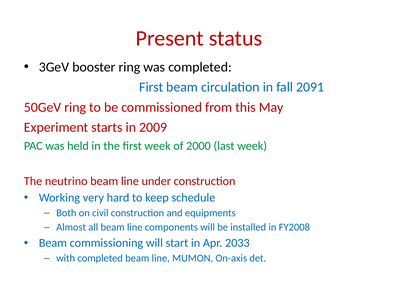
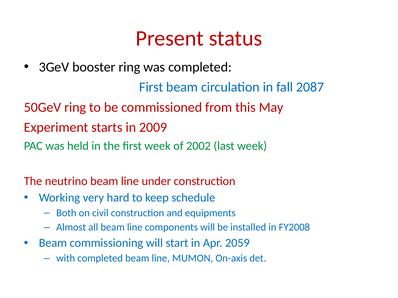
2091: 2091 -> 2087
2000: 2000 -> 2002
2033: 2033 -> 2059
